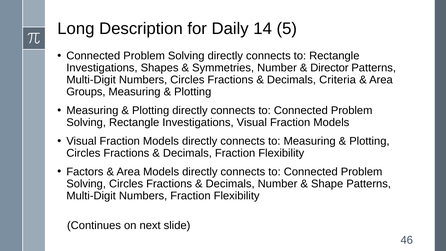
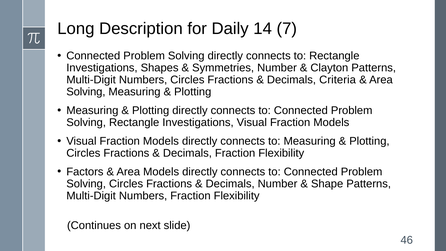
5: 5 -> 7
Director: Director -> Clayton
Groups at (86, 92): Groups -> Solving
